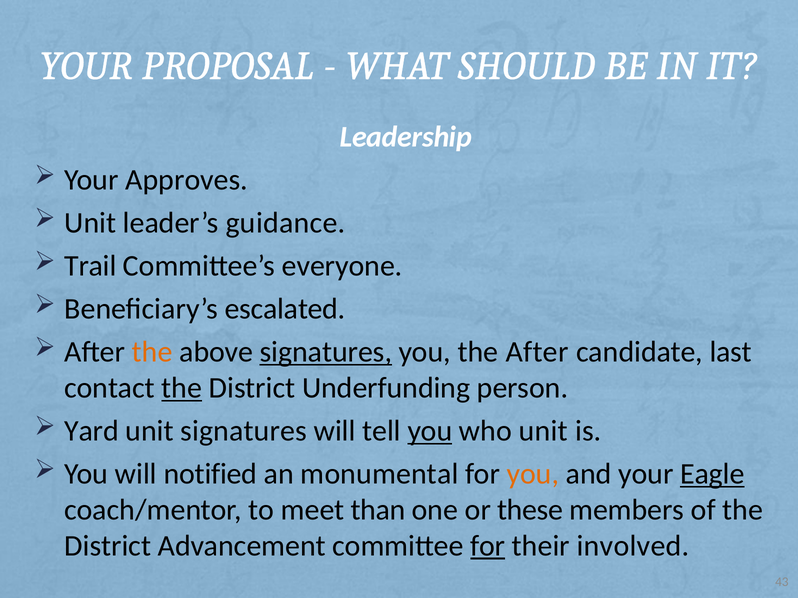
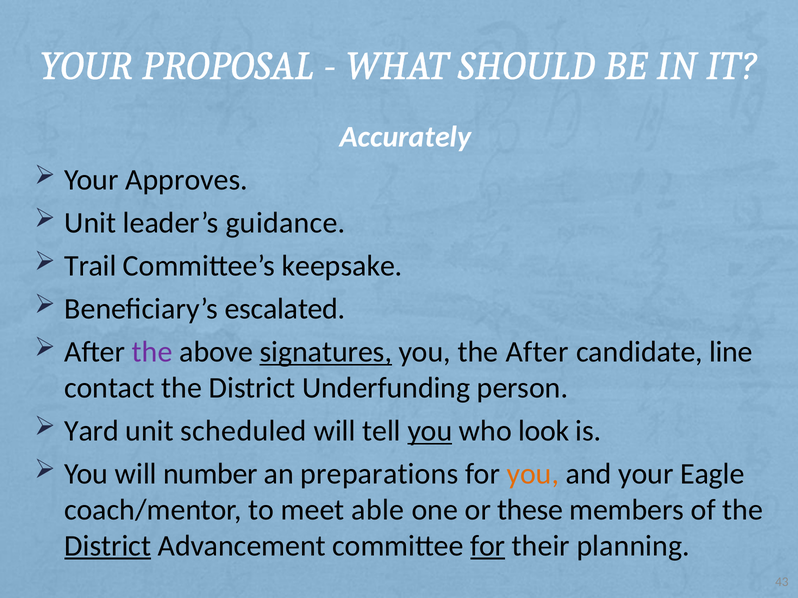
Leadership: Leadership -> Accurately
everyone: everyone -> keepsake
the at (152, 352) colour: orange -> purple
last: last -> line
the at (182, 388) underline: present -> none
unit signatures: signatures -> scheduled
who unit: unit -> look
notified: notified -> number
monumental: monumental -> preparations
Eagle underline: present -> none
than: than -> able
District at (108, 546) underline: none -> present
involved: involved -> planning
